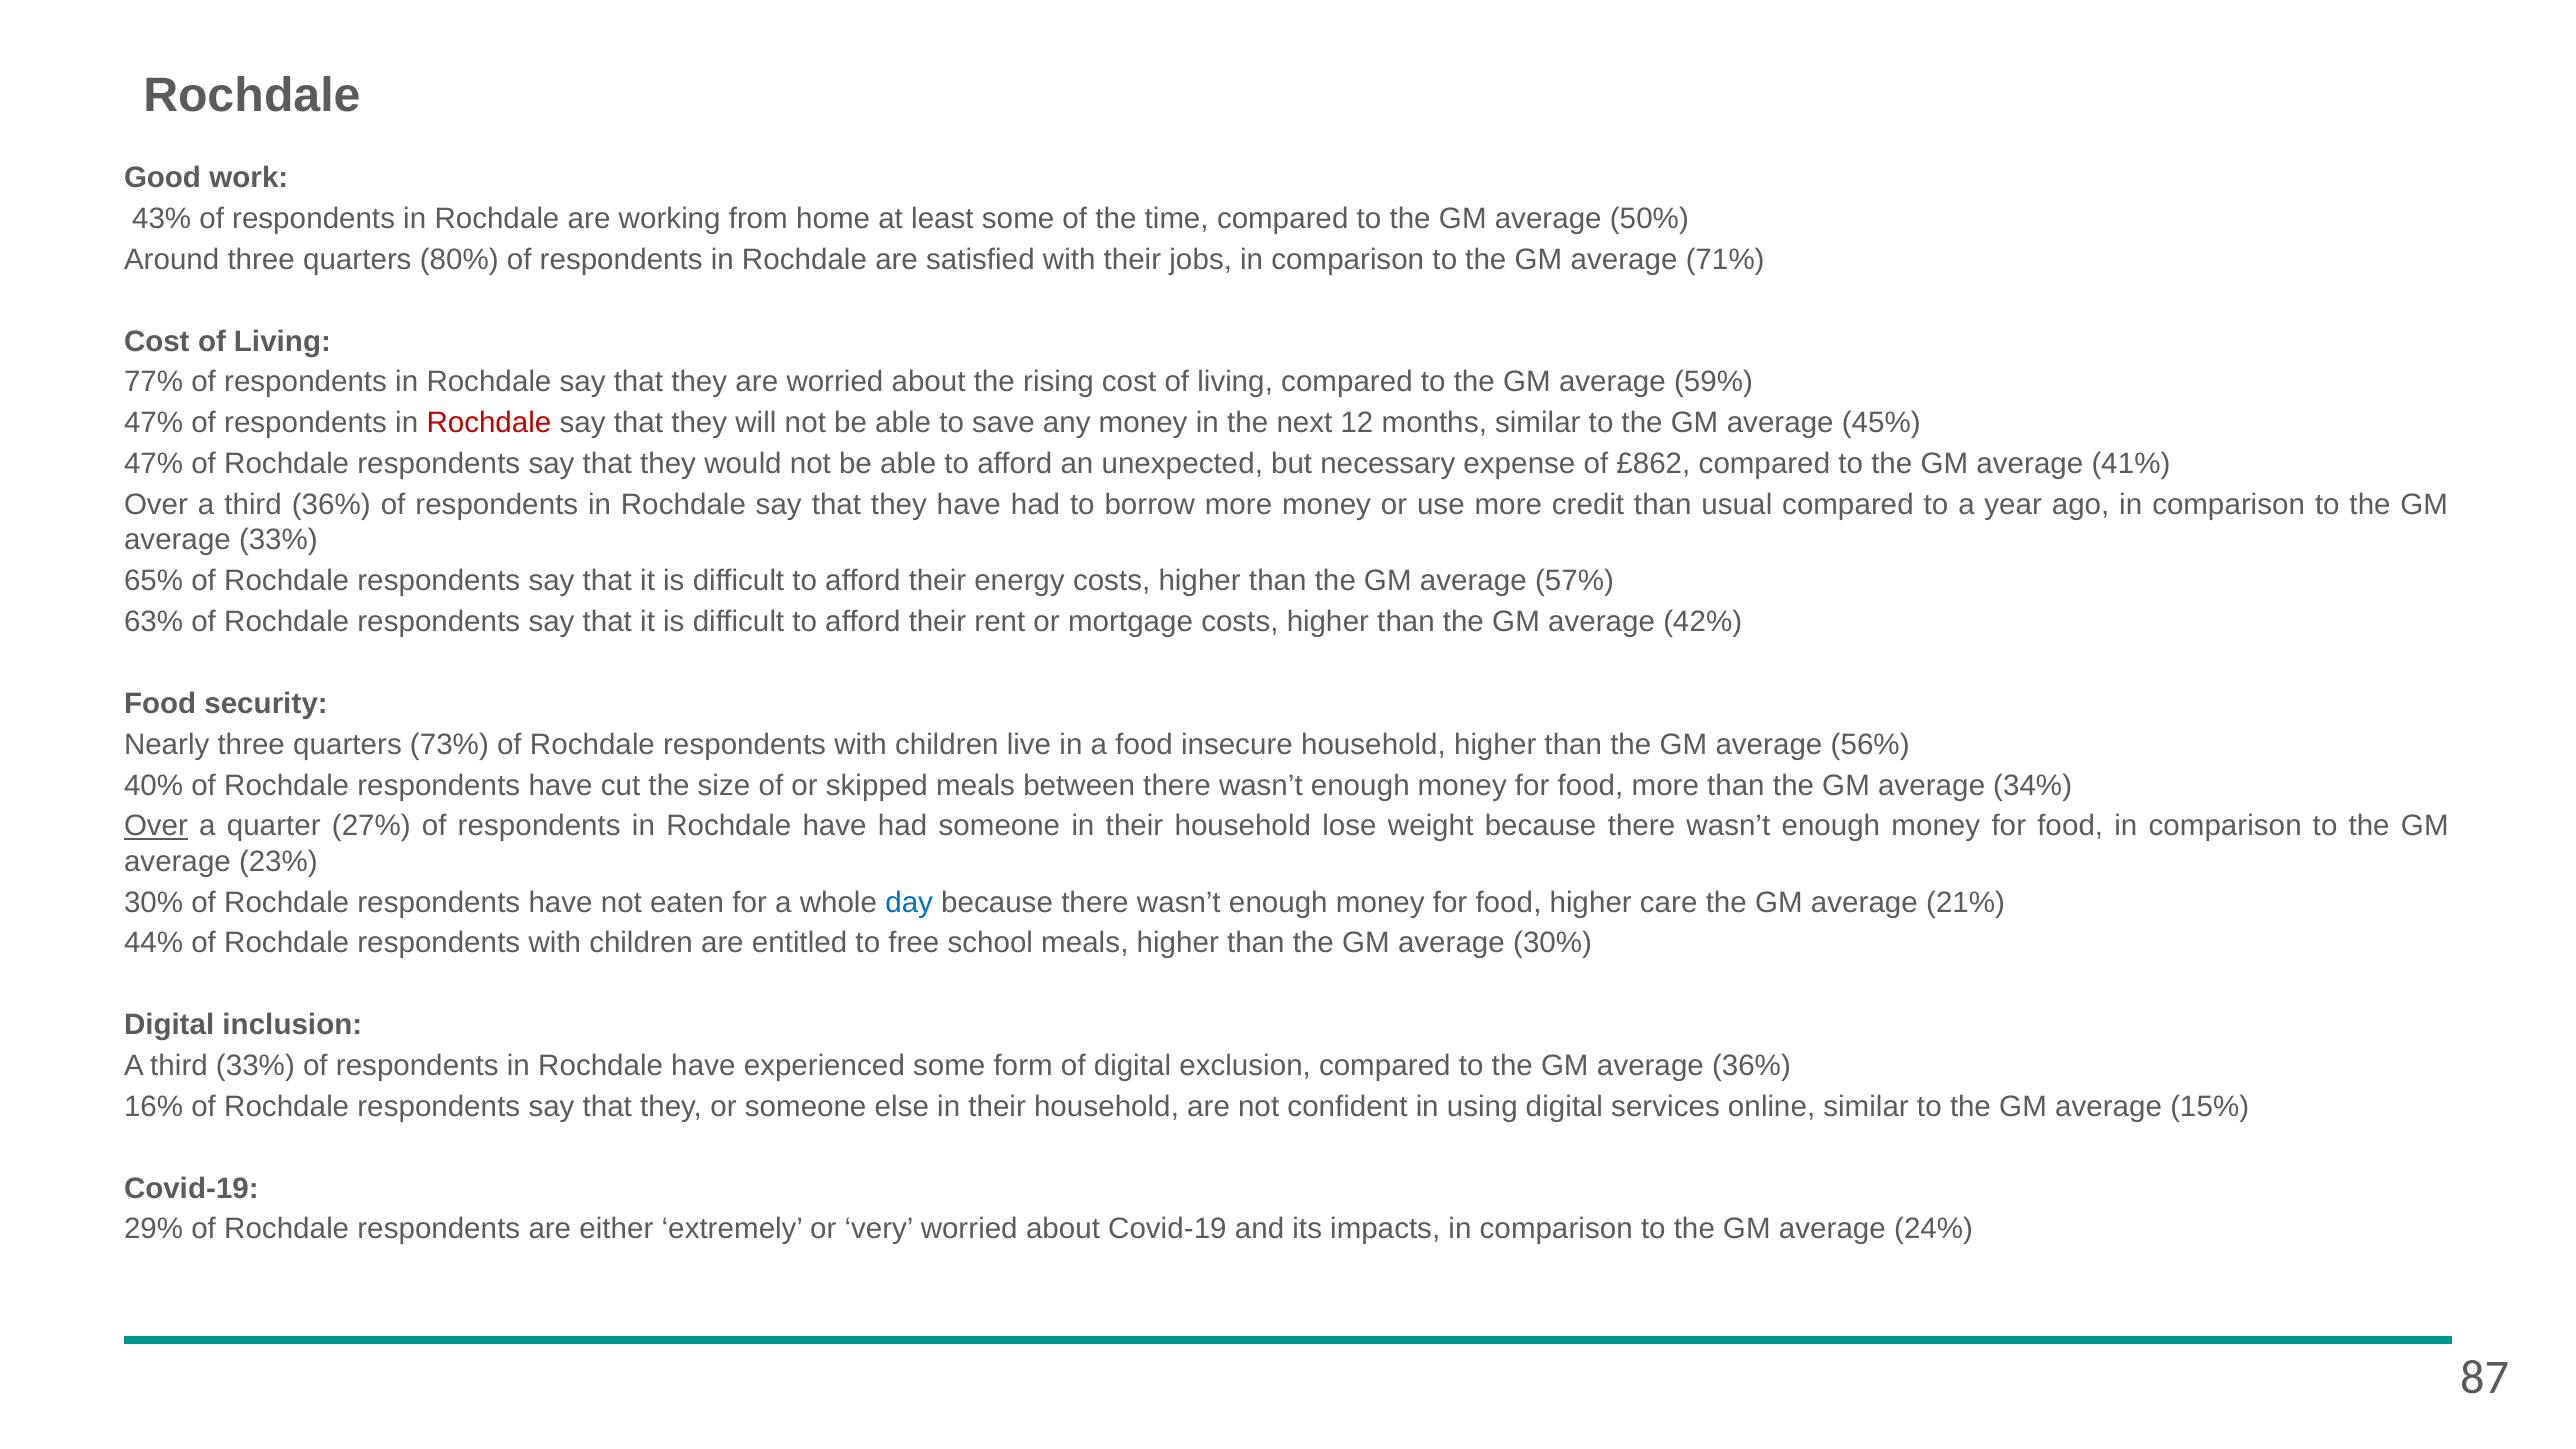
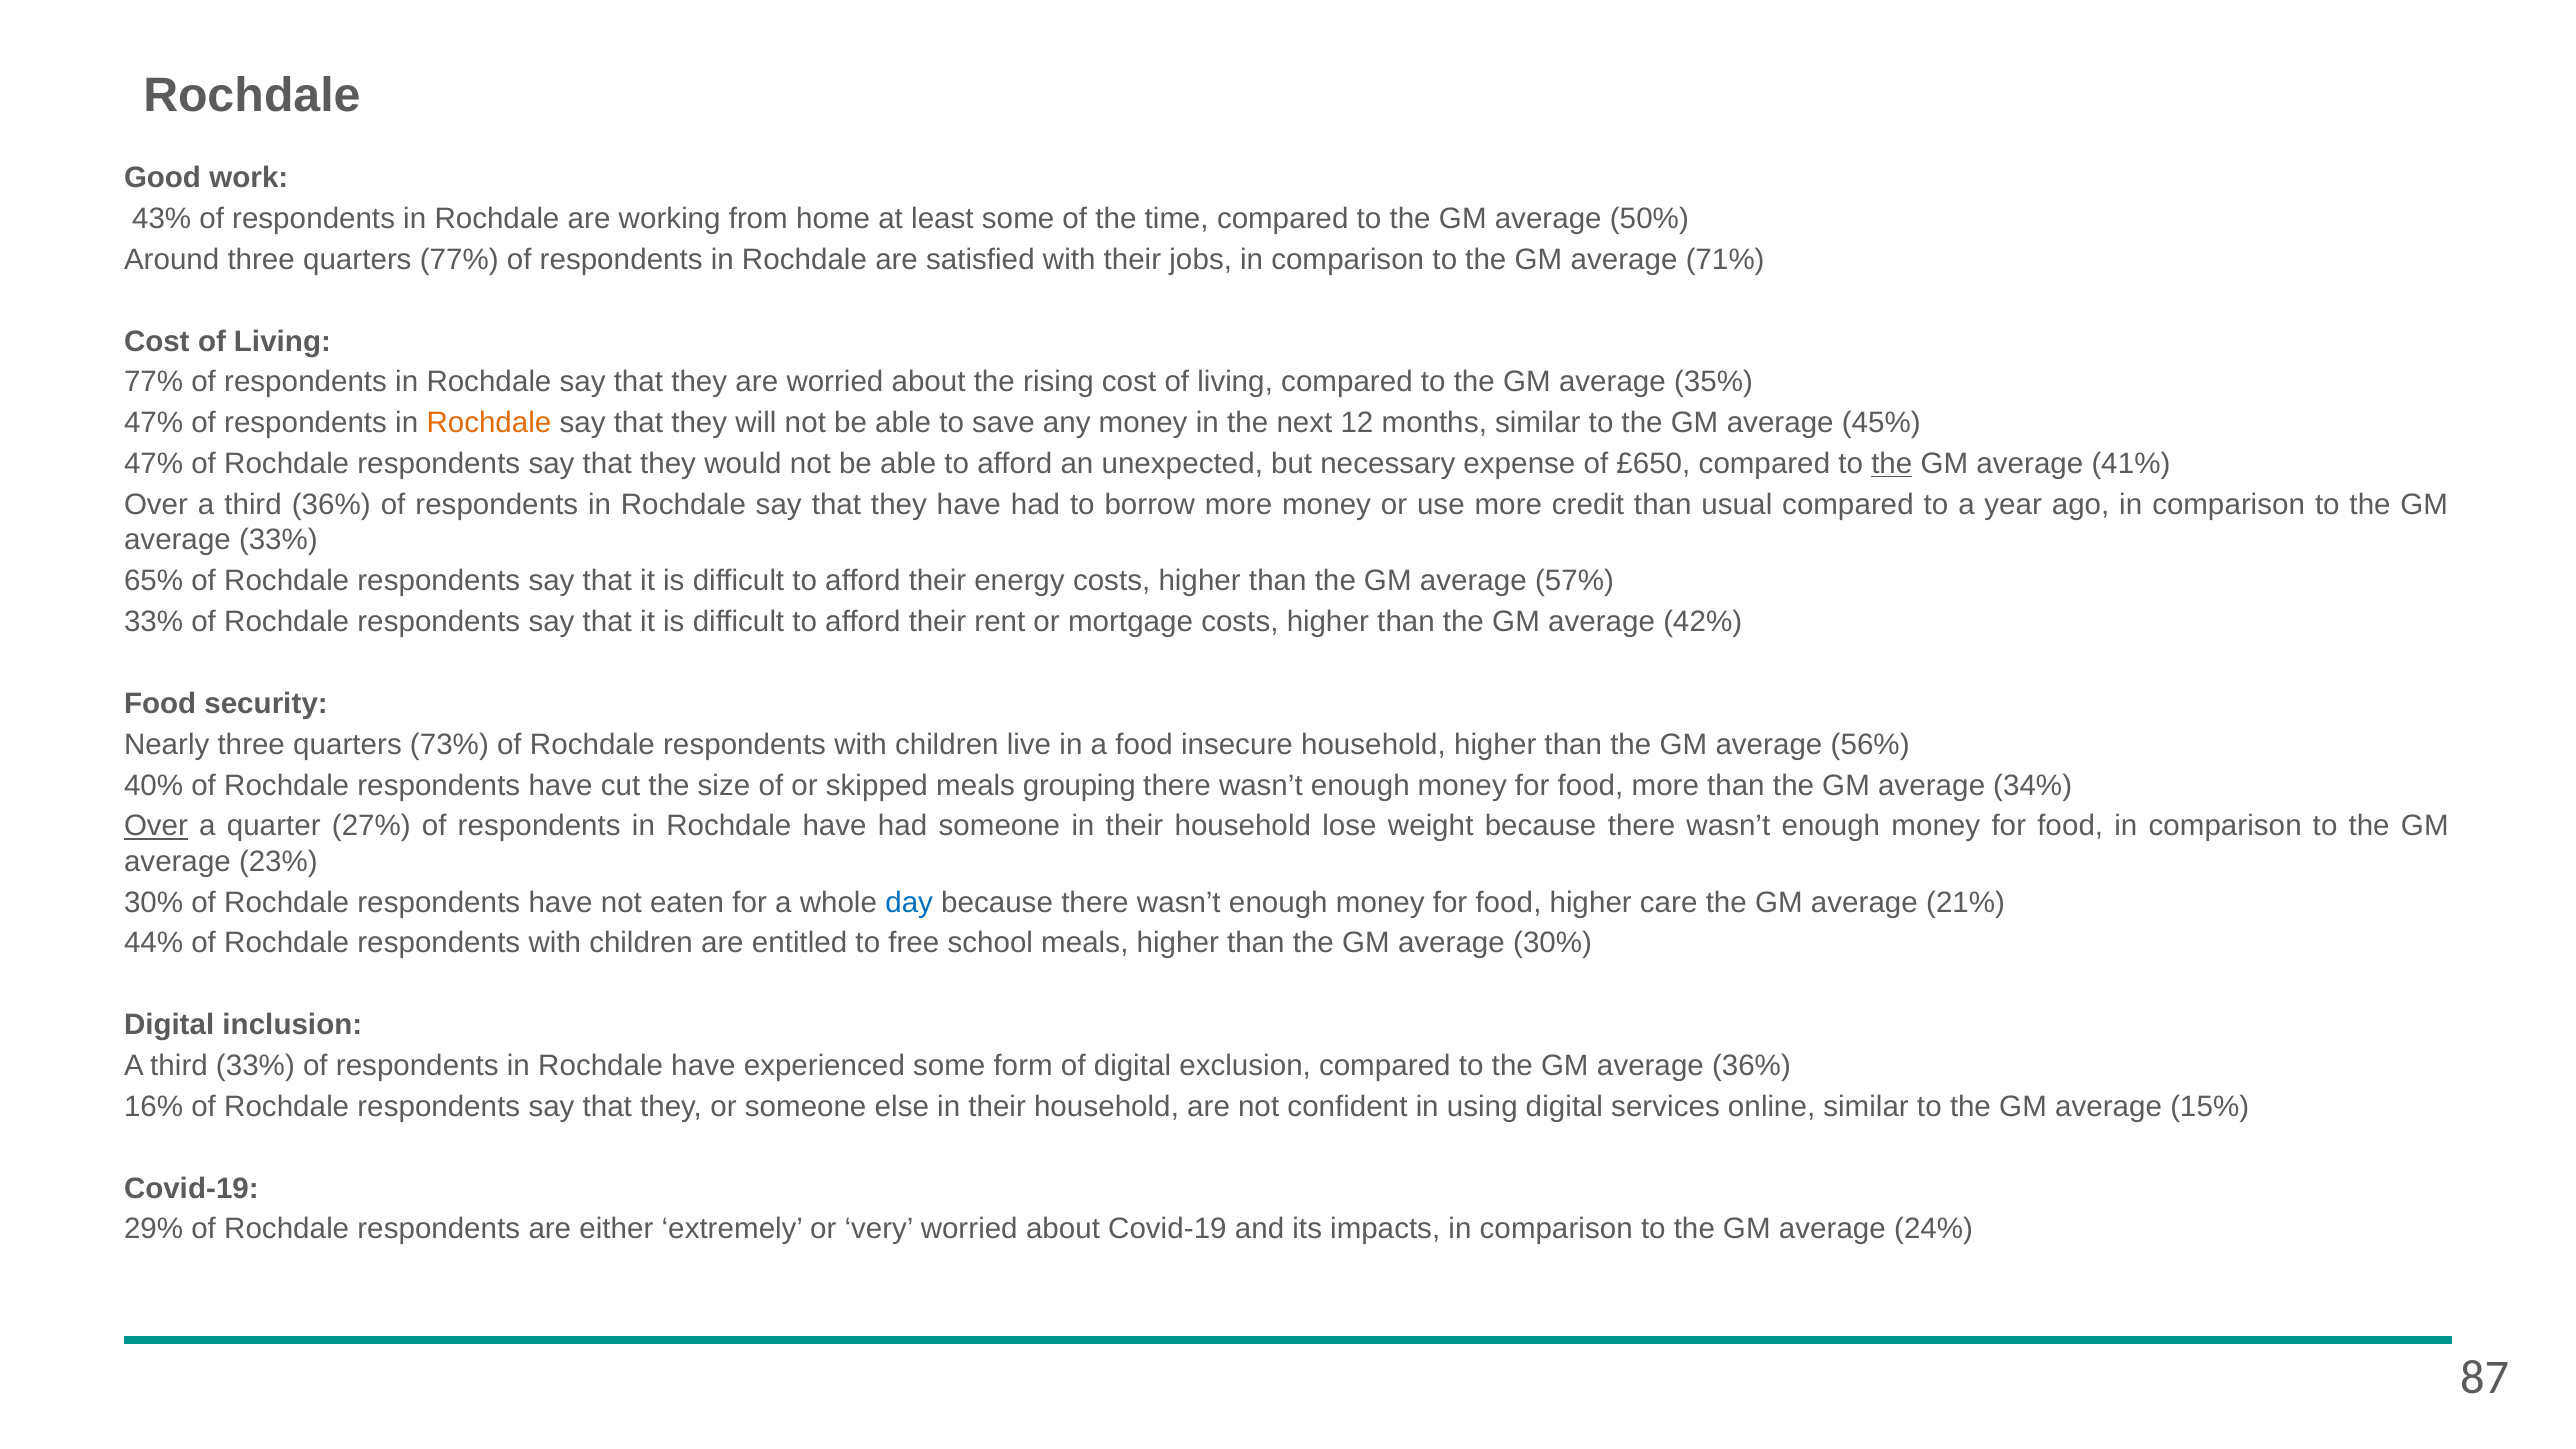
quarters 80%: 80% -> 77%
59%: 59% -> 35%
Rochdale at (489, 423) colour: red -> orange
£862: £862 -> £650
the at (1892, 464) underline: none -> present
63% at (154, 622): 63% -> 33%
between: between -> grouping
